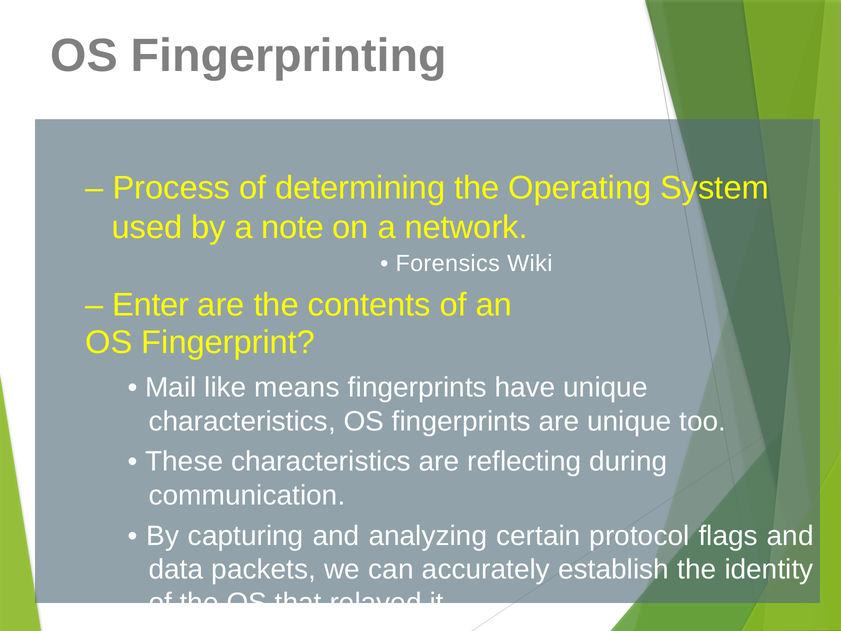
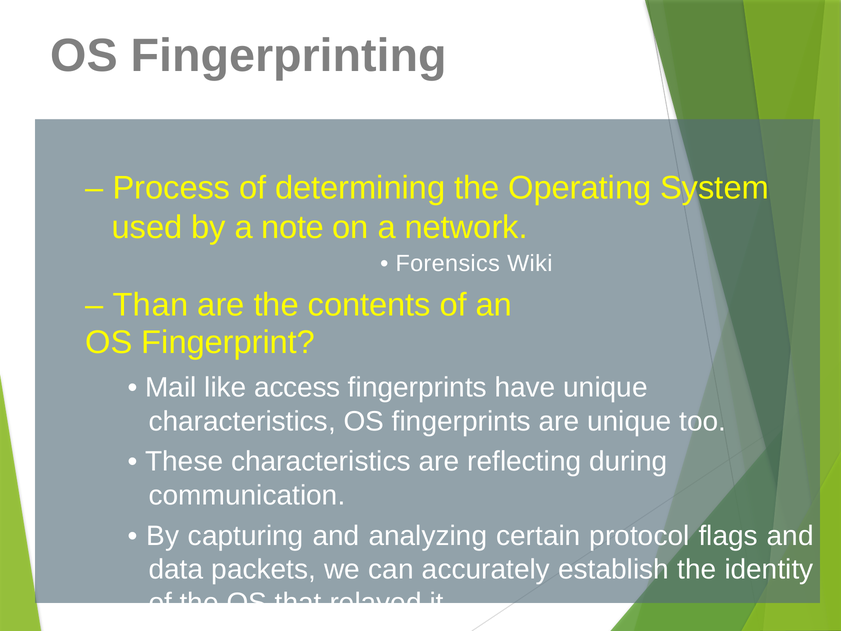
Enter: Enter -> Than
means: means -> access
